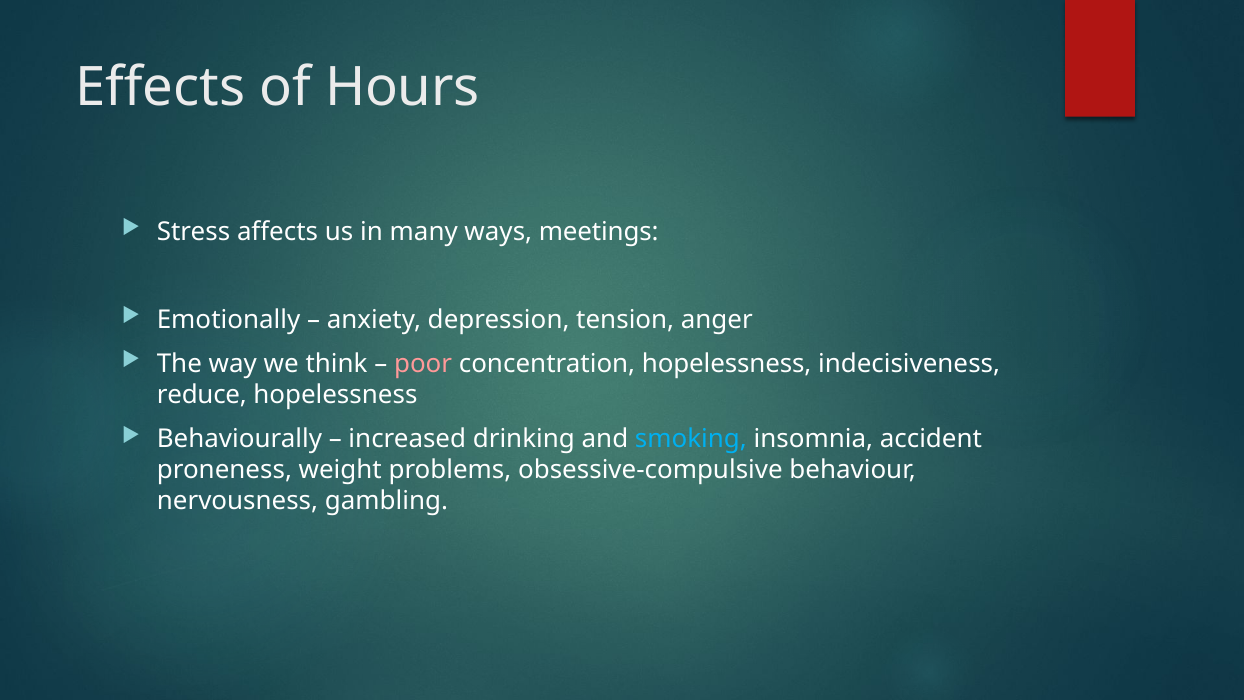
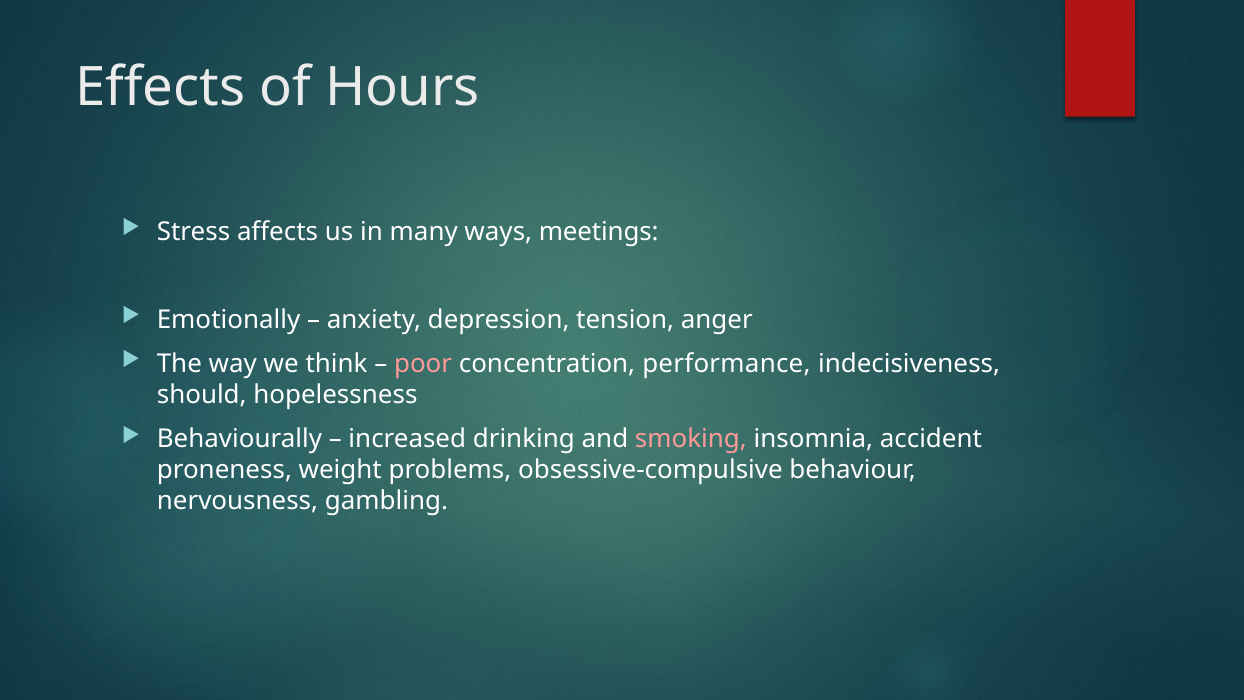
concentration hopelessness: hopelessness -> performance
reduce: reduce -> should
smoking colour: light blue -> pink
